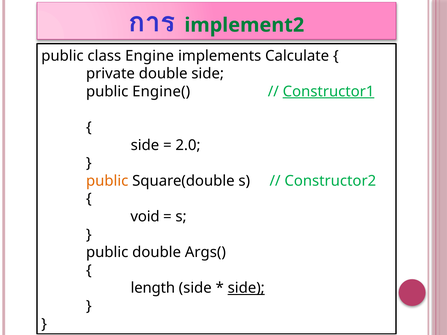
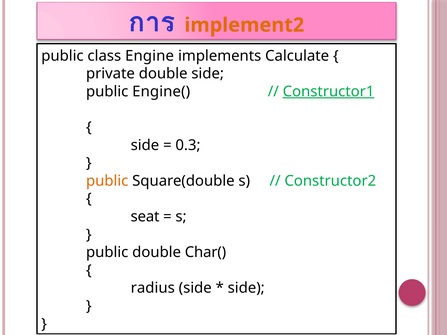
implement2 colour: green -> orange
2.0: 2.0 -> 0.3
void: void -> seat
Args(: Args( -> Char(
length: length -> radius
side at (246, 288) underline: present -> none
